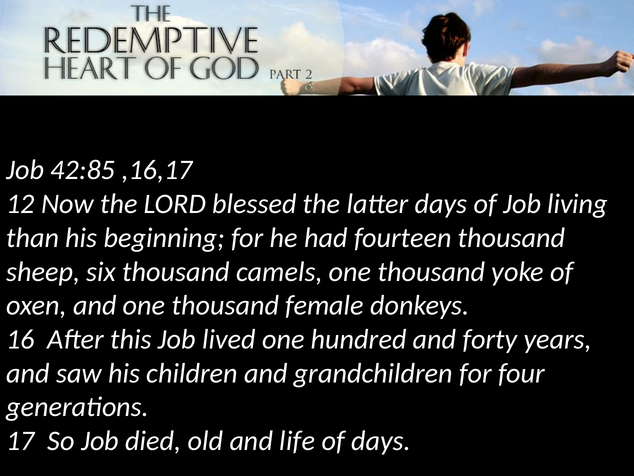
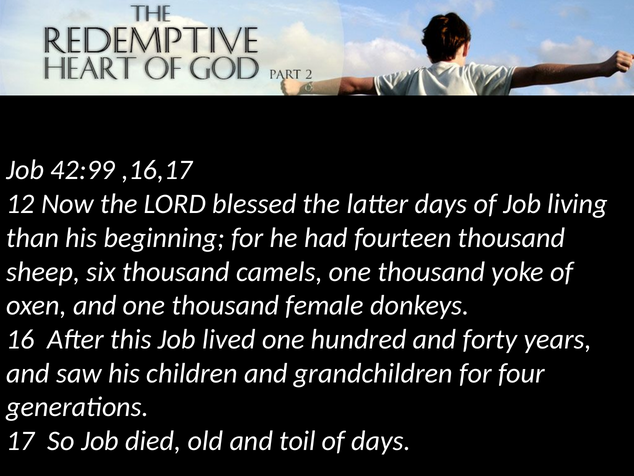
42:85: 42:85 -> 42:99
life: life -> toil
